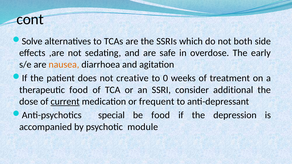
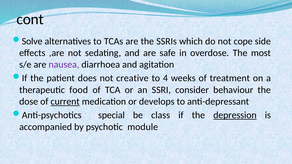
both: both -> cope
early: early -> most
nausea colour: orange -> purple
0: 0 -> 4
additional: additional -> behaviour
frequent: frequent -> develops
be food: food -> class
depression underline: none -> present
